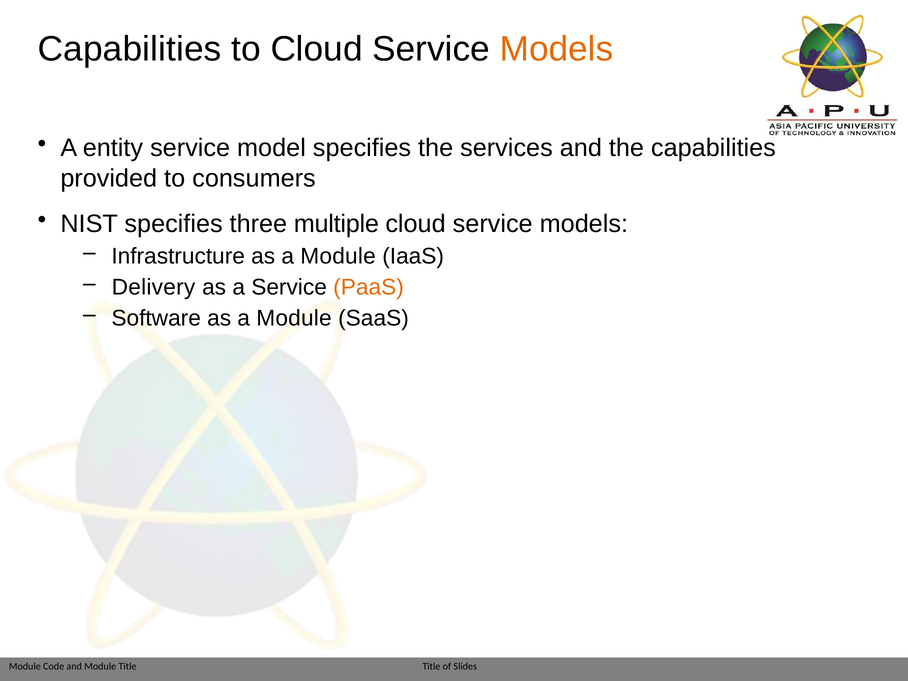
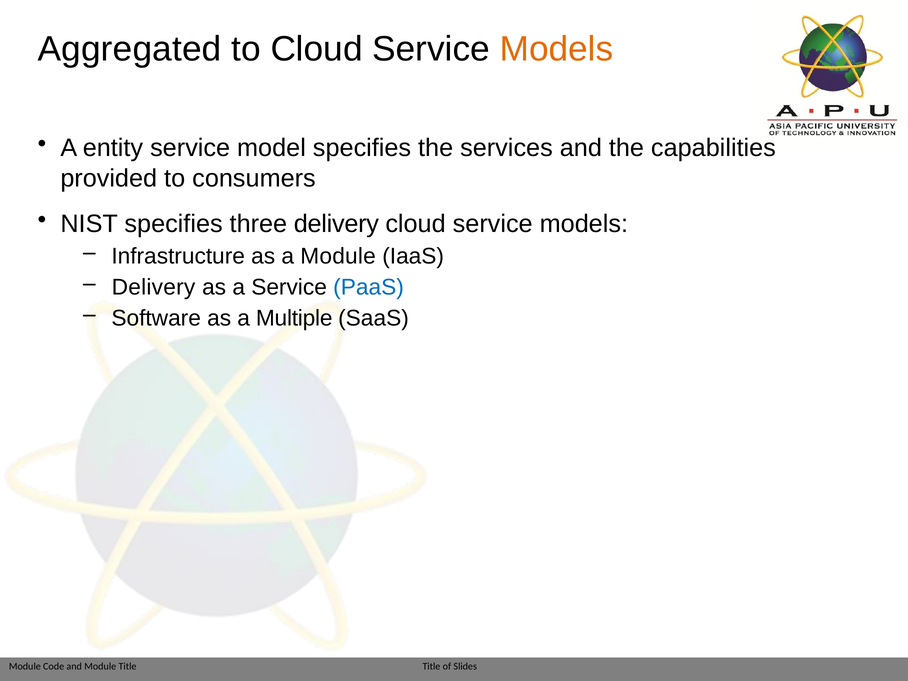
Capabilities at (130, 49): Capabilities -> Aggregated
three multiple: multiple -> delivery
PaaS colour: orange -> blue
Software as a Module: Module -> Multiple
